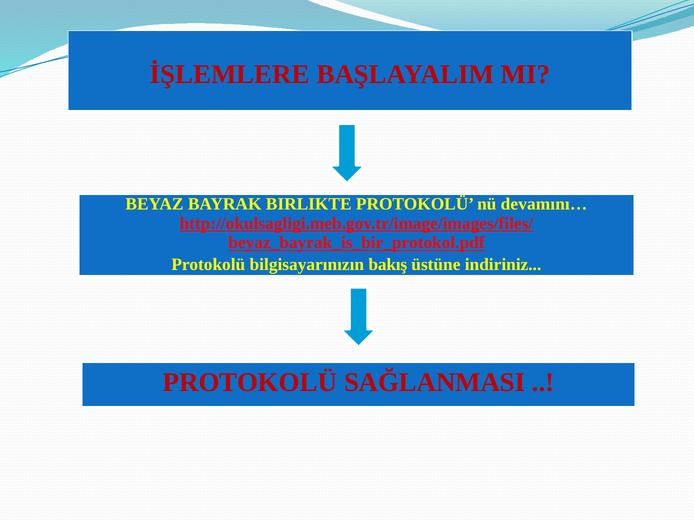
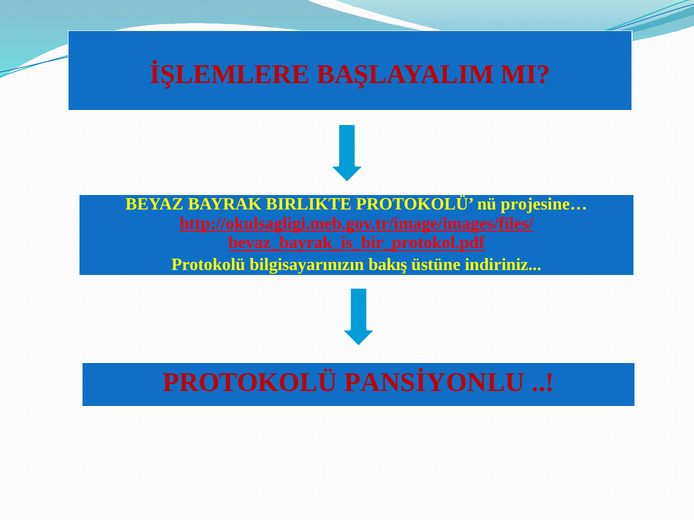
devamını…: devamını… -> projesine…
SAĞLANMASI: SAĞLANMASI -> PANSİYONLU
